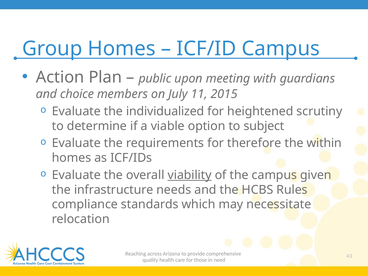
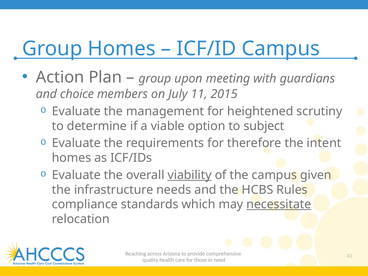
public at (155, 79): public -> group
individualized: individualized -> management
within: within -> intent
necessitate underline: none -> present
